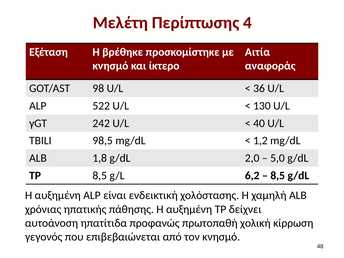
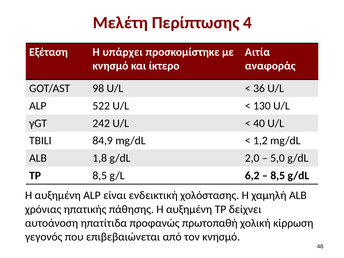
βρέθηκε: βρέθηκε -> υπάρχει
98,5: 98,5 -> 84,9
